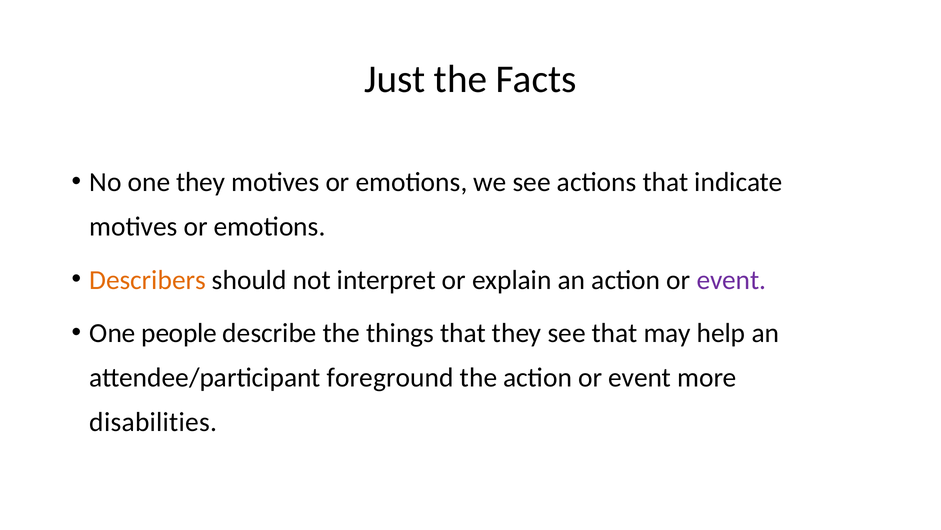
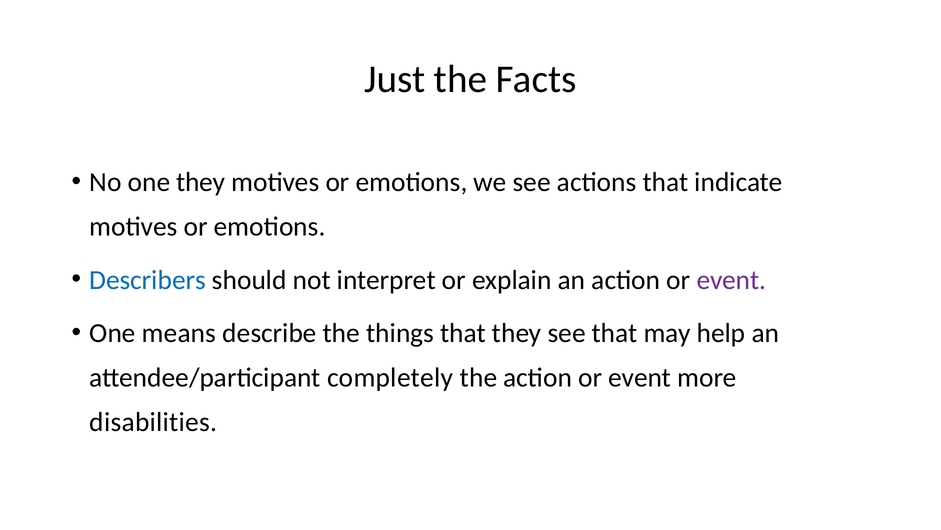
Describers colour: orange -> blue
people: people -> means
foreground: foreground -> completely
